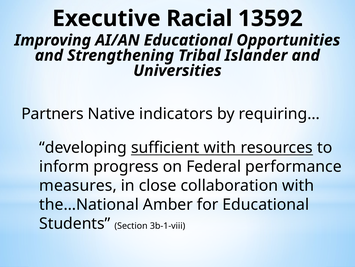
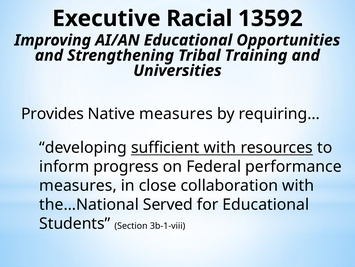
Islander: Islander -> Training
Partners: Partners -> Provides
Native indicators: indicators -> measures
Amber: Amber -> Served
